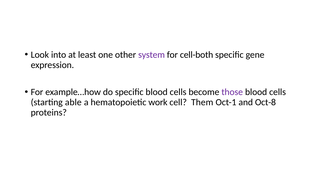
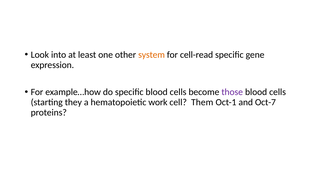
system colour: purple -> orange
cell-both: cell-both -> cell-read
able: able -> they
Oct-8: Oct-8 -> Oct-7
